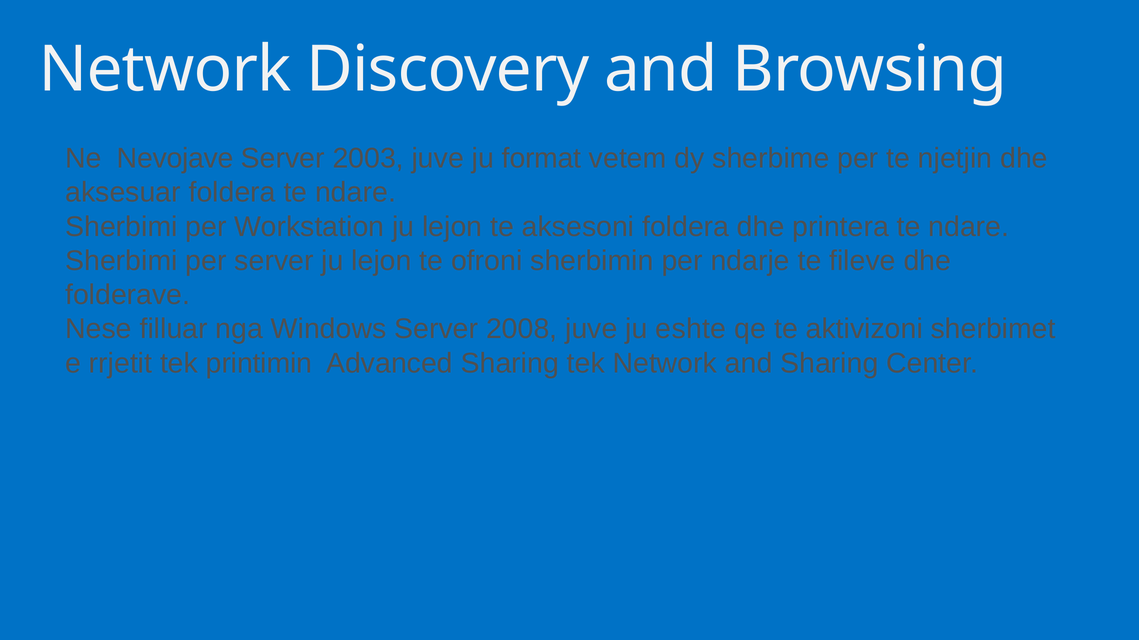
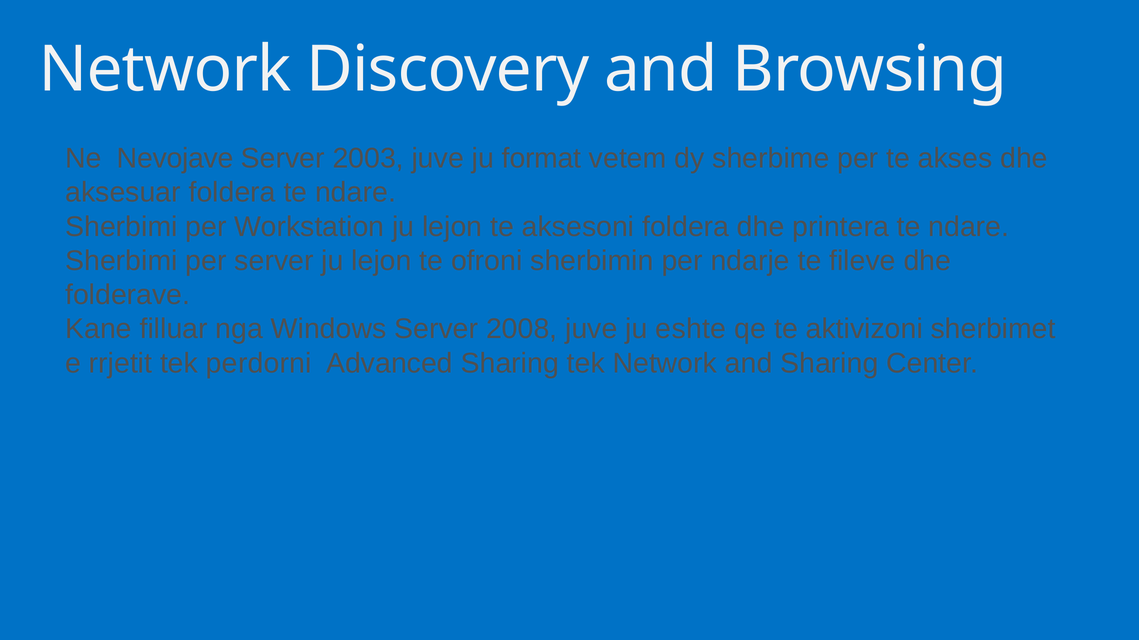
njetjin: njetjin -> akses
Nese: Nese -> Kane
printimin: printimin -> perdorni
